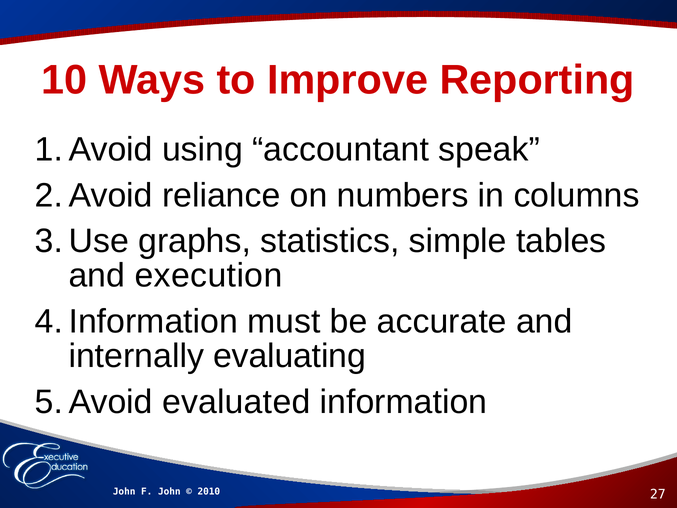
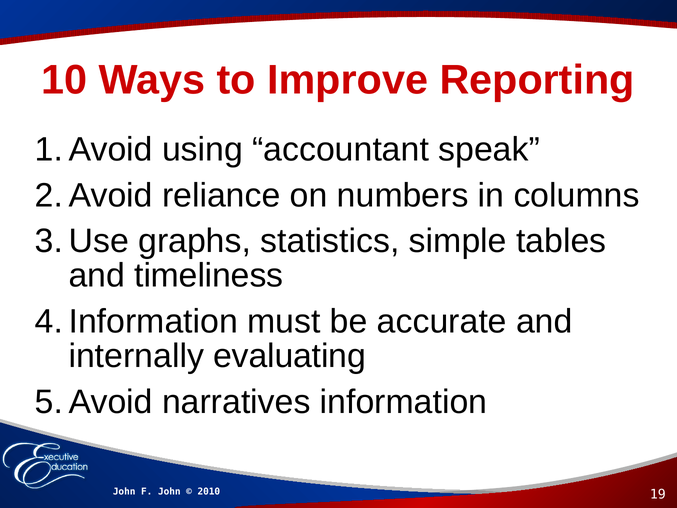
execution: execution -> timeliness
evaluated: evaluated -> narratives
27: 27 -> 19
